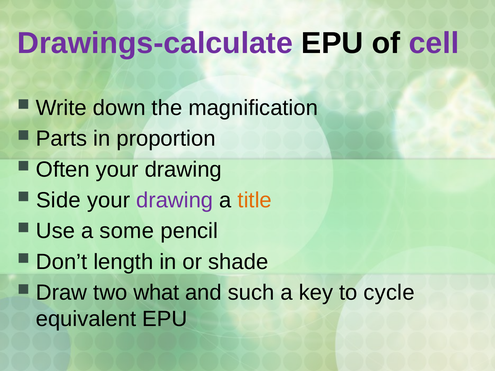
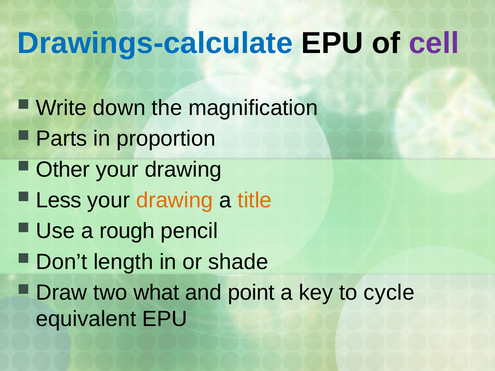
Drawings-calculate colour: purple -> blue
Often: Often -> Other
Side: Side -> Less
drawing at (175, 200) colour: purple -> orange
some: some -> rough
such: such -> point
